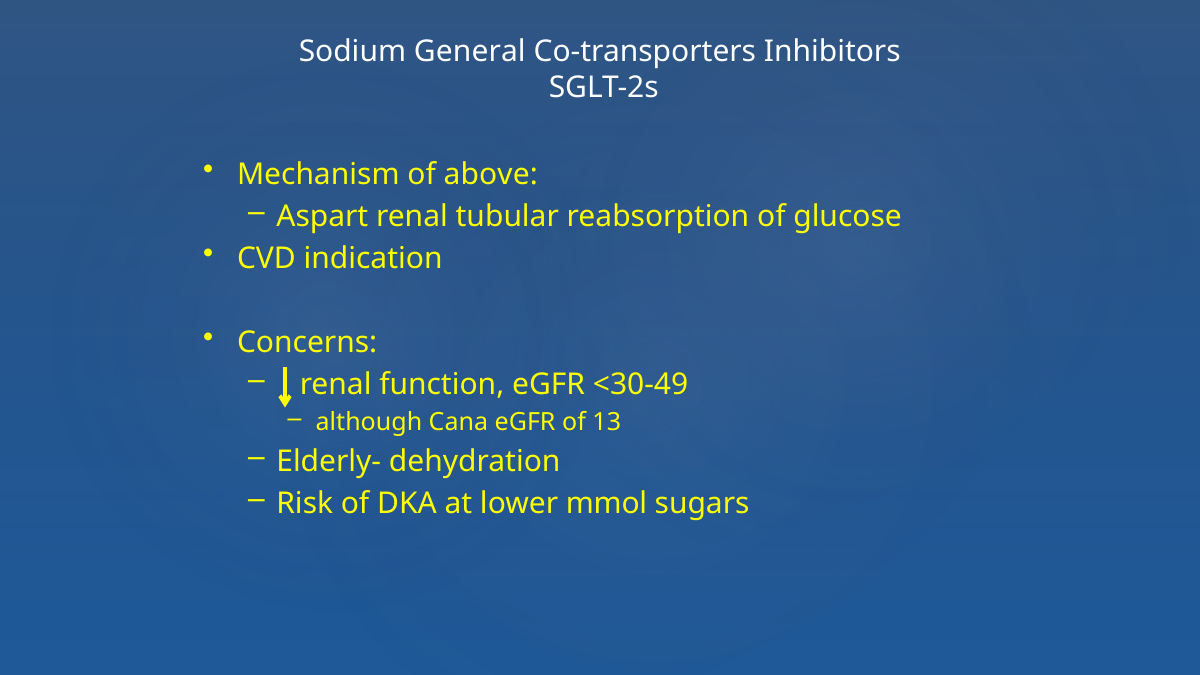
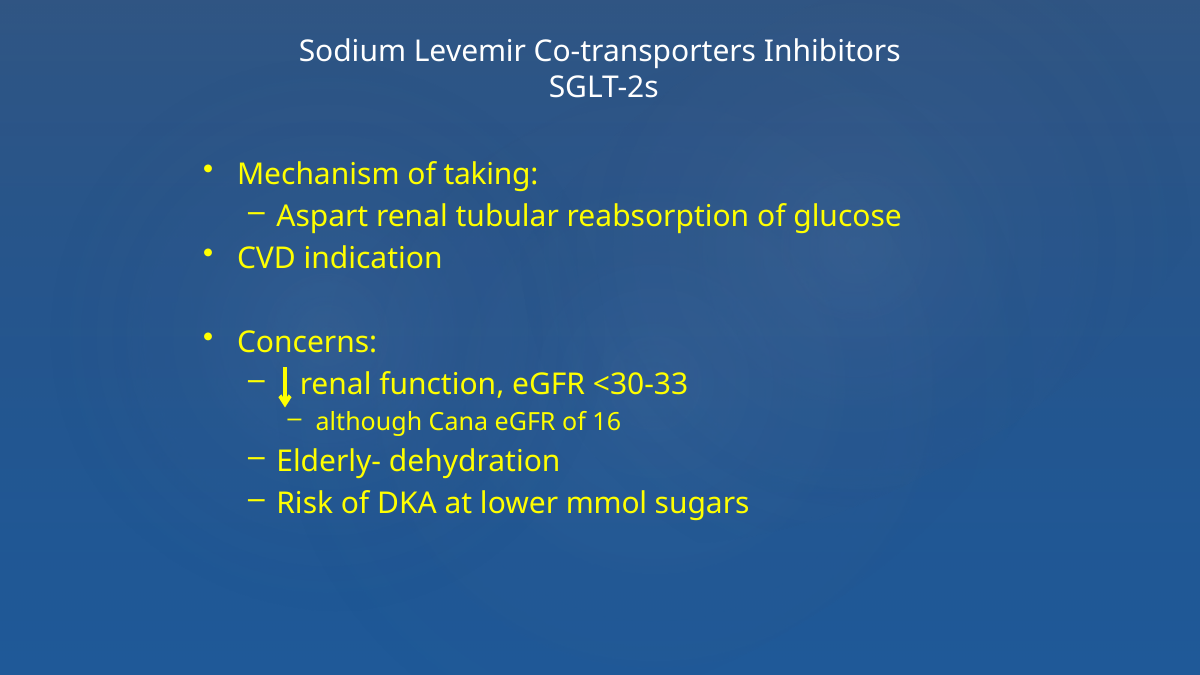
General: General -> Levemir
above: above -> taking
<30-49: <30-49 -> <30-33
13: 13 -> 16
